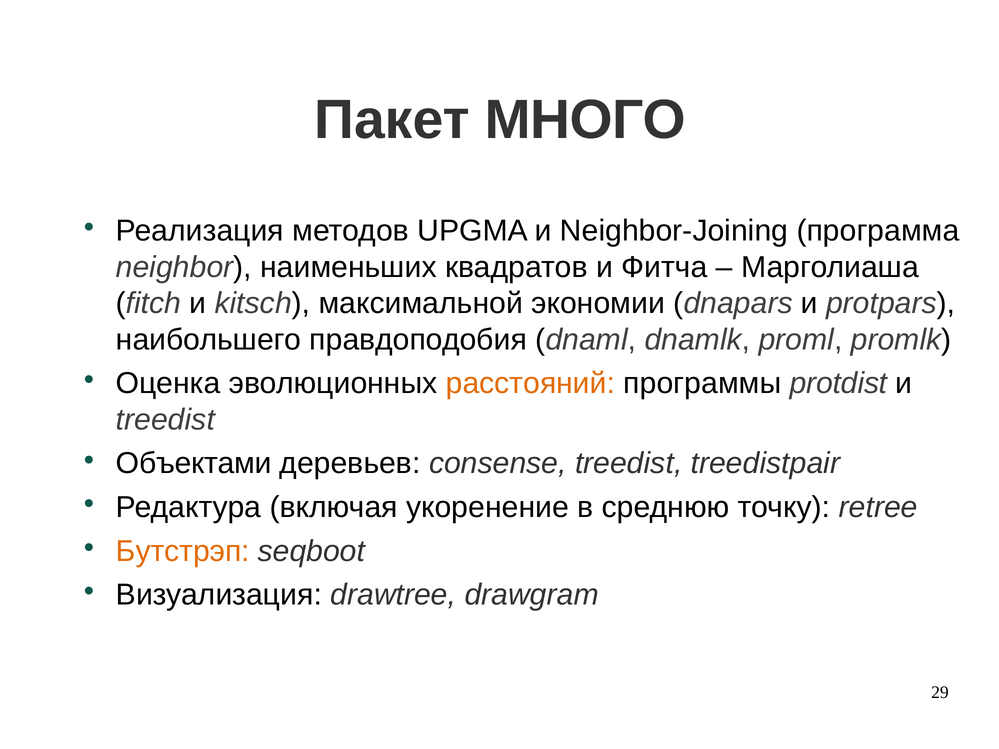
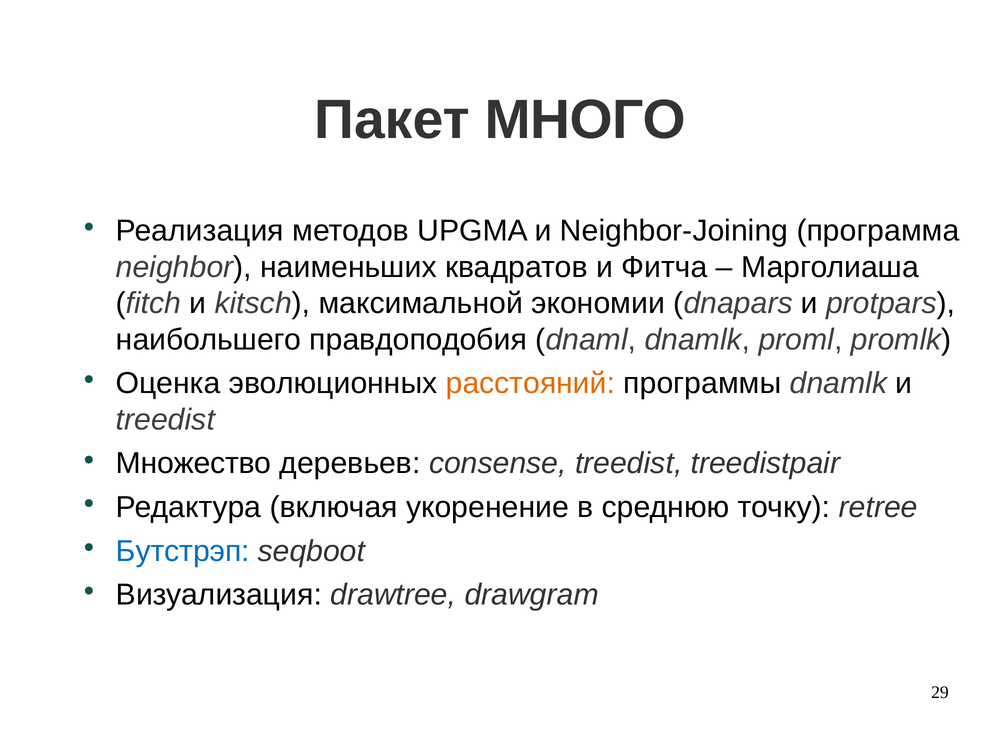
программы protdist: protdist -> dnamlk
Объектами: Объектами -> Множество
Бутстрэп colour: orange -> blue
